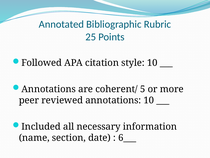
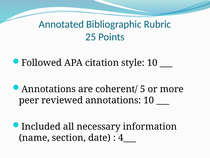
6___: 6___ -> 4___
